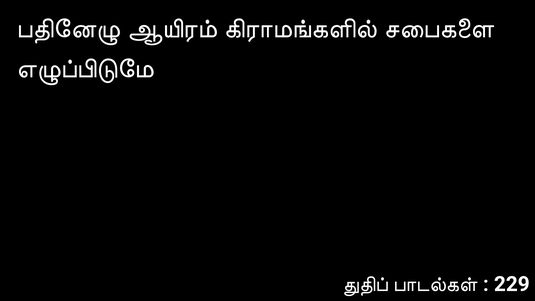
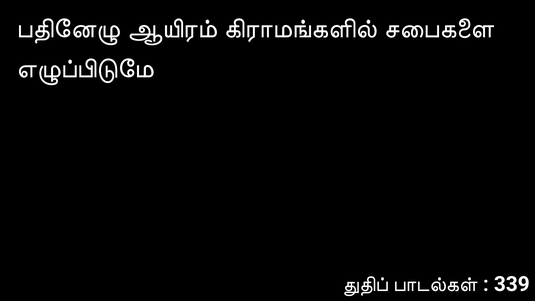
229: 229 -> 339
